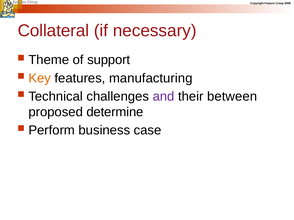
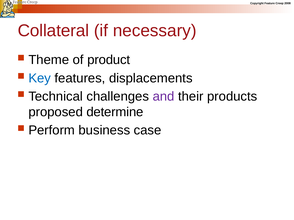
support: support -> product
Key colour: orange -> blue
manufacturing: manufacturing -> displacements
between: between -> products
